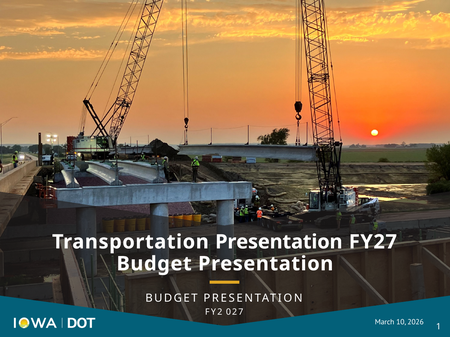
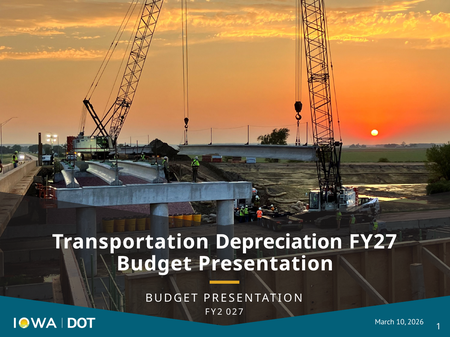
Transportation Presentation: Presentation -> Depreciation
